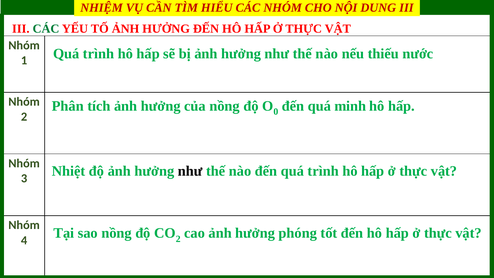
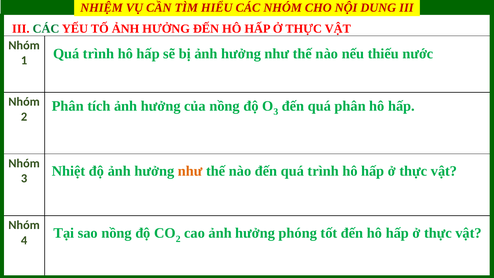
0 at (276, 112): 0 -> 3
quá minh: minh -> phân
như at (190, 171) colour: black -> orange
